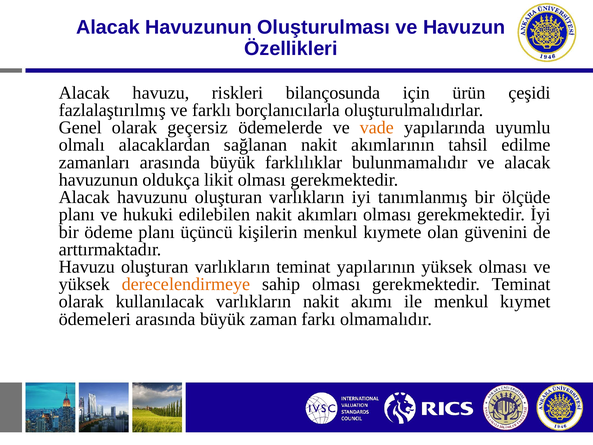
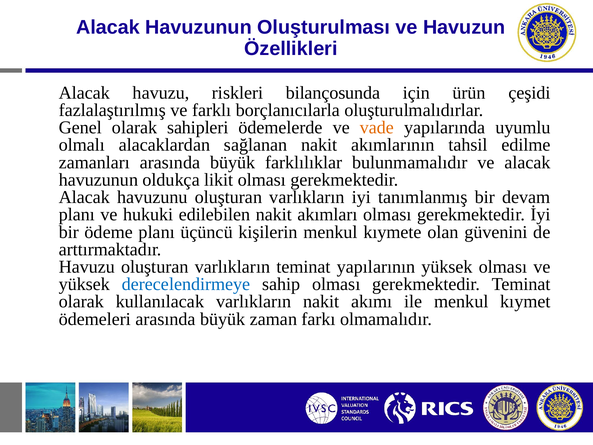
geçersiz: geçersiz -> sahipleri
ölçüde: ölçüde -> devam
derecelendirmeye colour: orange -> blue
